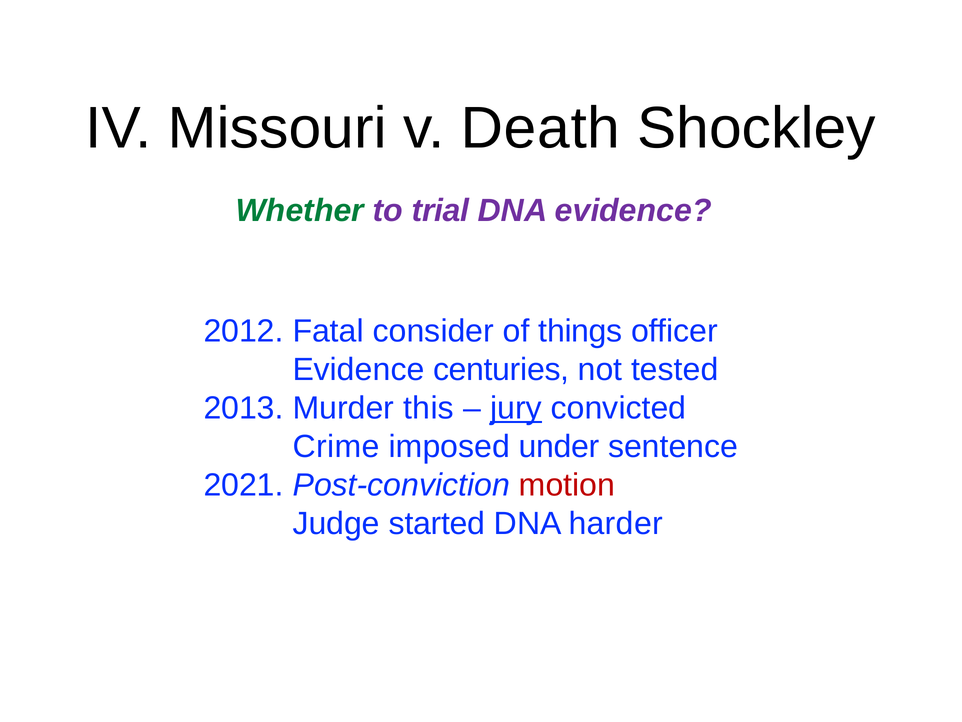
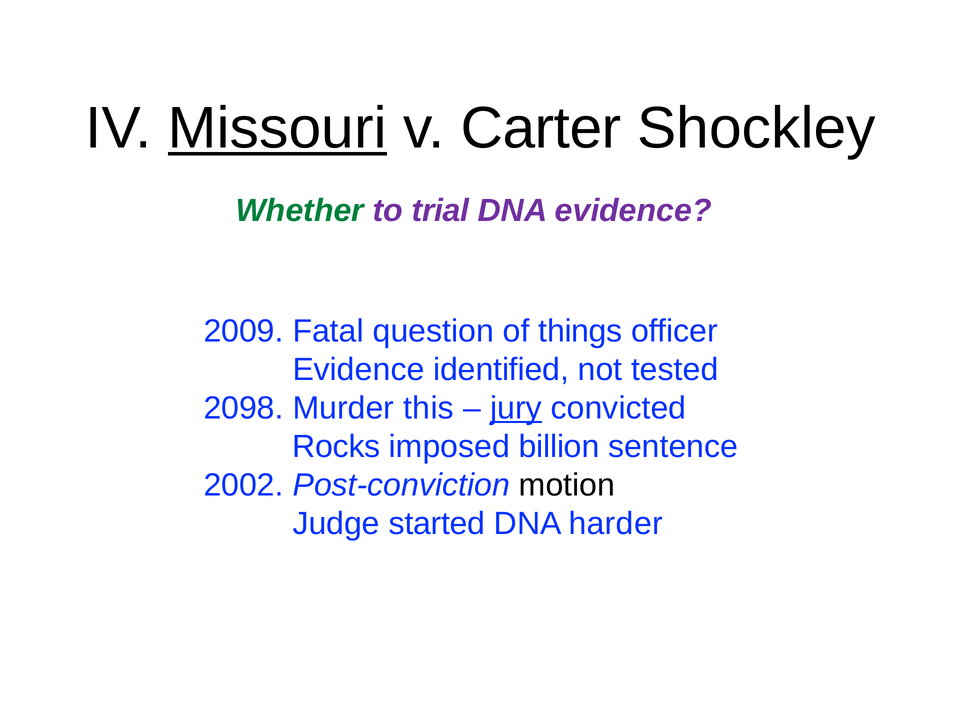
Missouri underline: none -> present
Death: Death -> Carter
2012: 2012 -> 2009
consider: consider -> question
centuries: centuries -> identified
2013: 2013 -> 2098
Crime: Crime -> Rocks
under: under -> billion
2021: 2021 -> 2002
motion colour: red -> black
